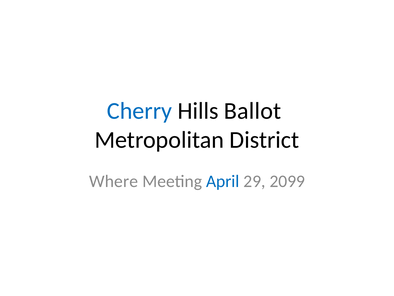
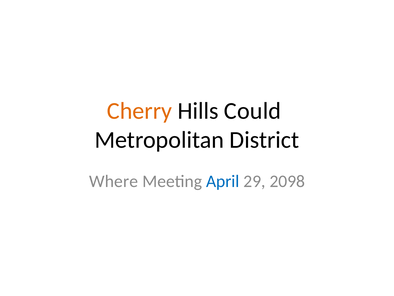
Cherry colour: blue -> orange
Ballot: Ballot -> Could
2099: 2099 -> 2098
